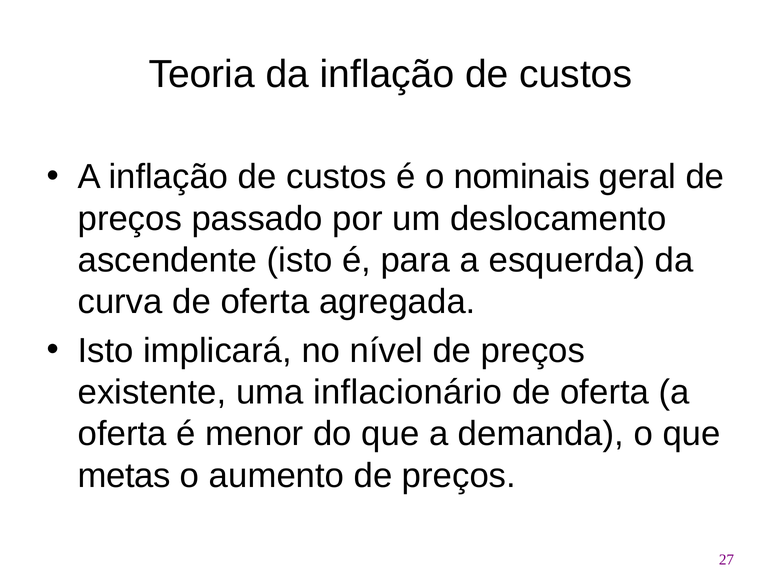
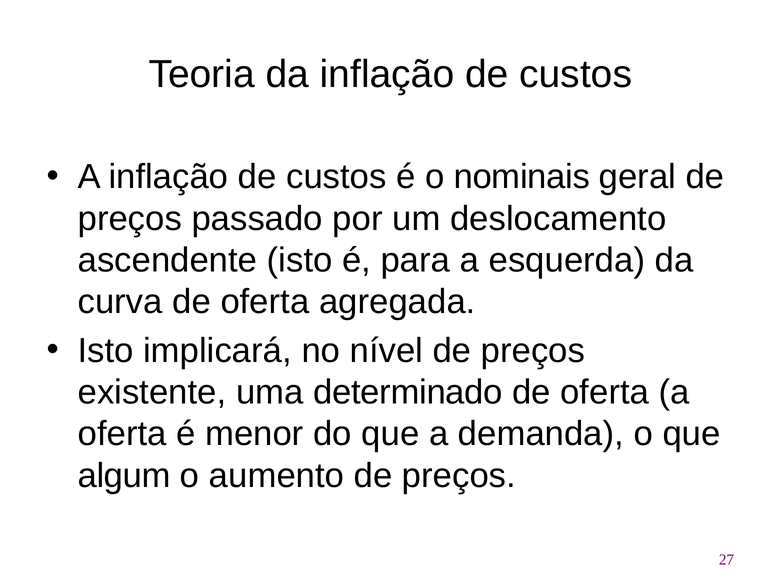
inflacionário: inflacionário -> determinado
metas: metas -> algum
